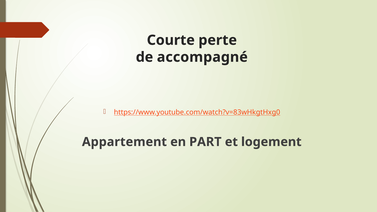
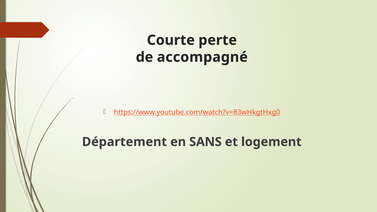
Appartement: Appartement -> Département
PART: PART -> SANS
